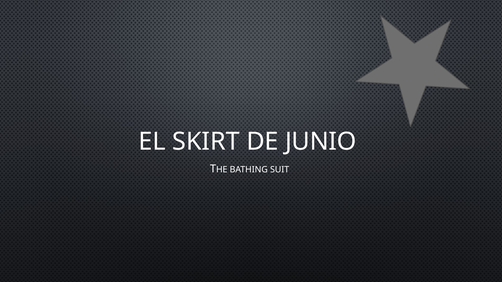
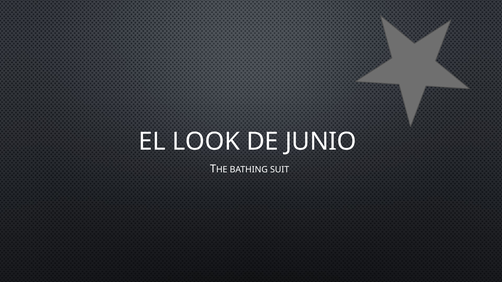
SKIRT: SKIRT -> LOOK
